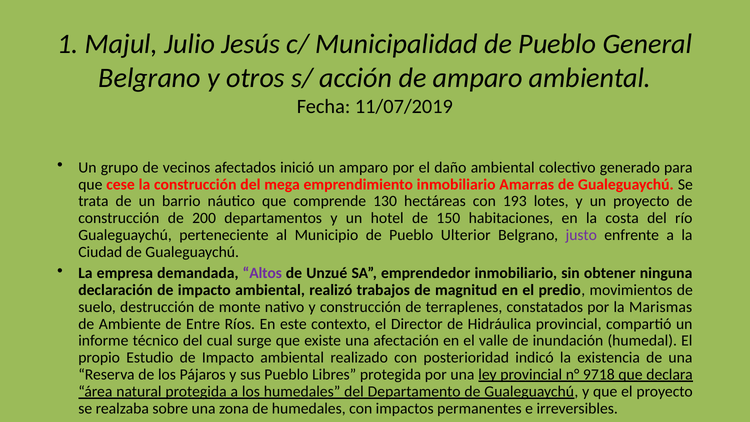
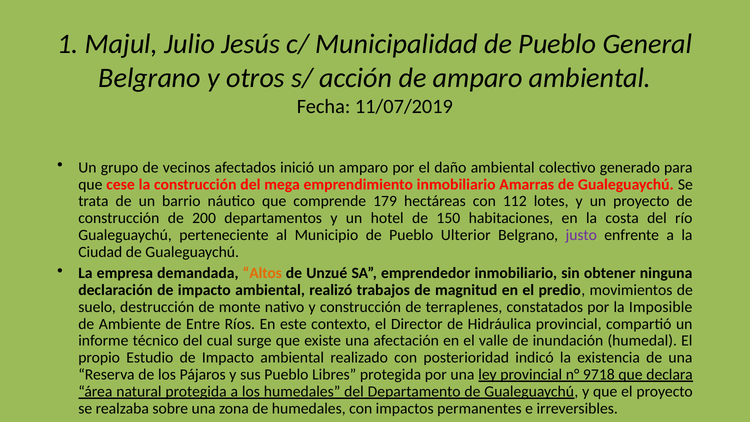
130: 130 -> 179
193: 193 -> 112
Altos colour: purple -> orange
Marismas: Marismas -> Imposible
